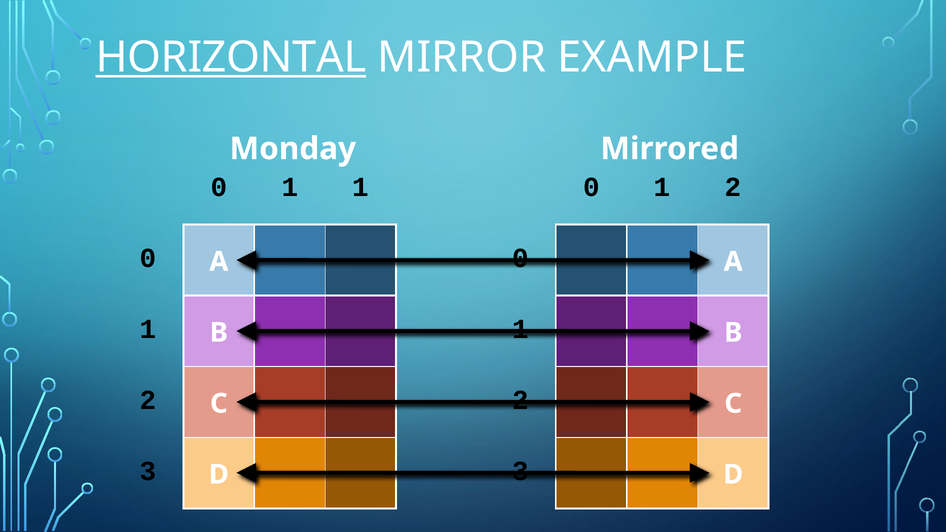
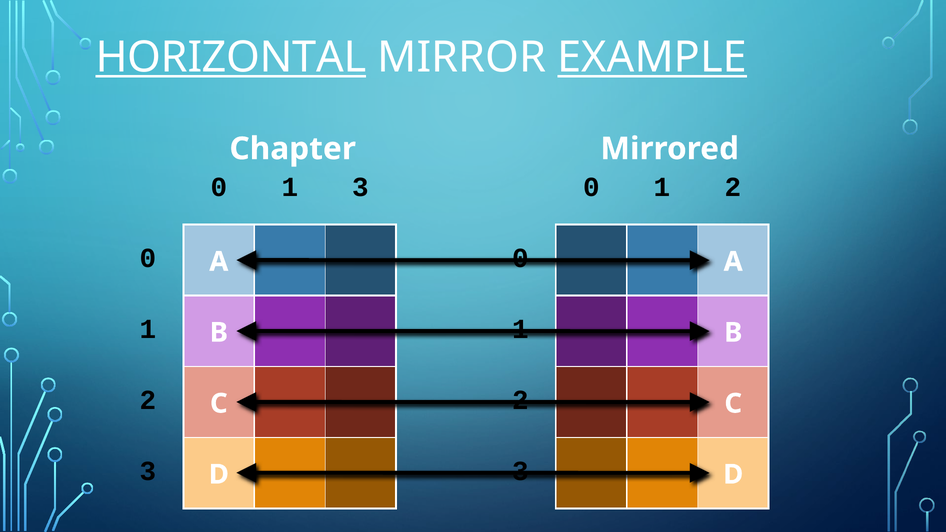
EXAMPLE underline: none -> present
Monday: Monday -> Chapter
1 1: 1 -> 3
